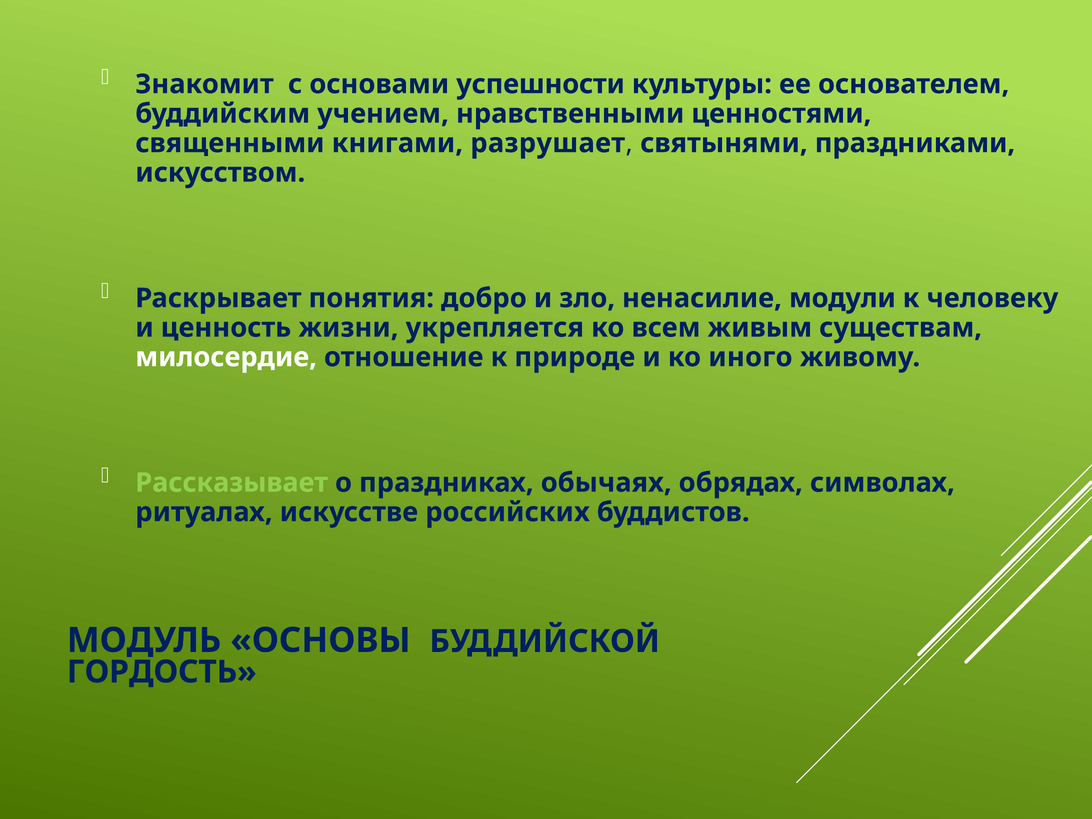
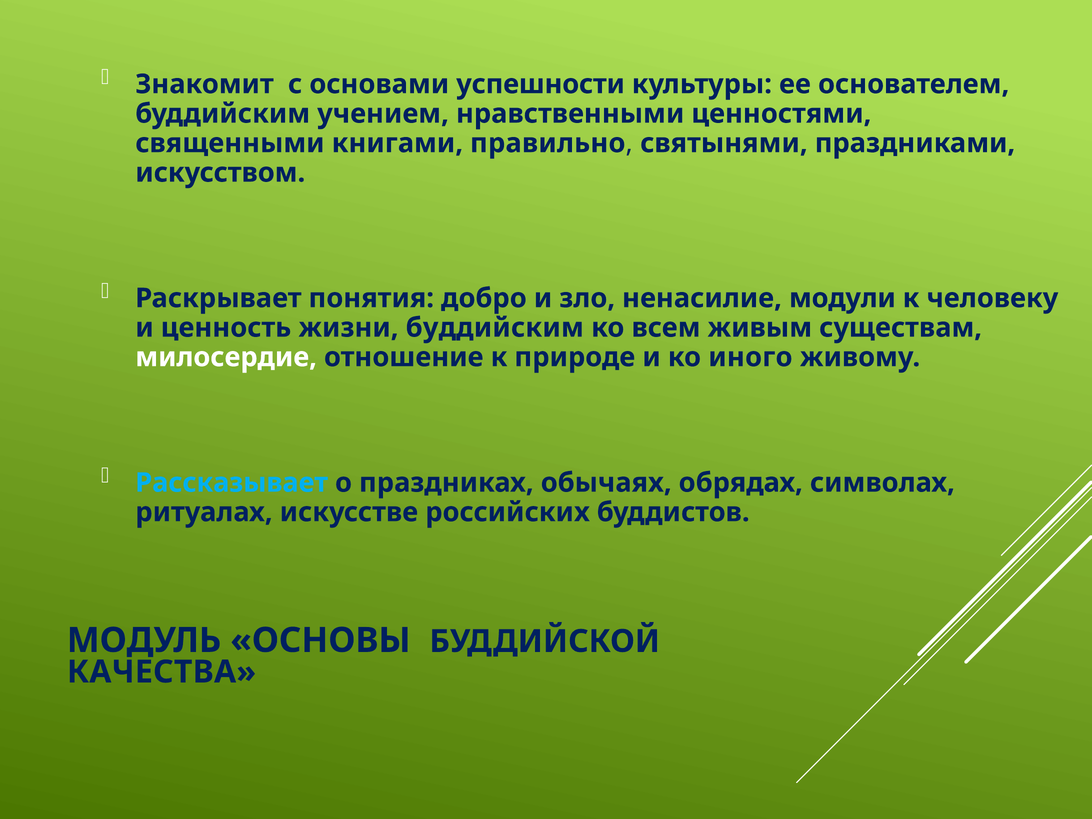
разрушает: разрушает -> правильно
жизни укрепляется: укрепляется -> буддийским
Рассказывает colour: light green -> light blue
ГОРДОСТЬ: ГОРДОСТЬ -> КАЧЕСТВА
